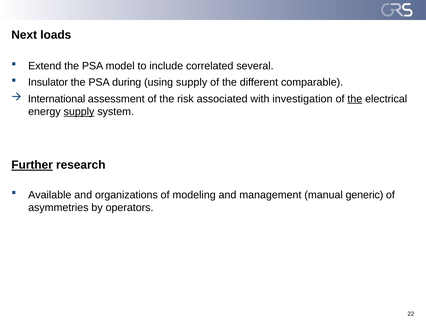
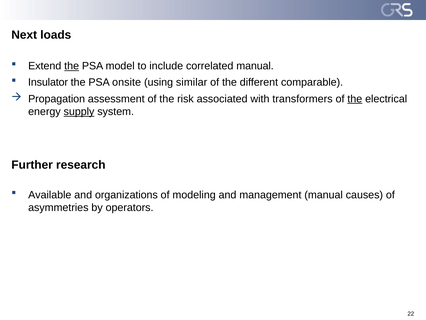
the at (72, 66) underline: none -> present
correlated several: several -> manual
during: during -> onsite
using supply: supply -> similar
International: International -> Propagation
investigation: investigation -> transformers
Further underline: present -> none
generic: generic -> causes
